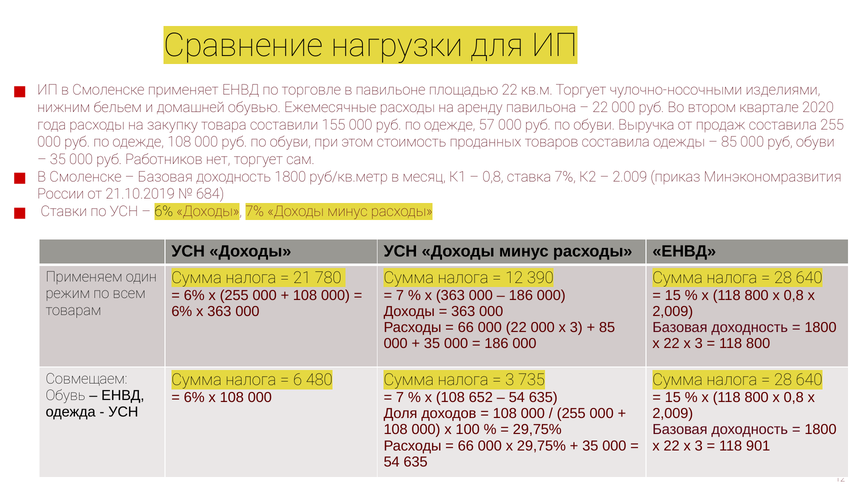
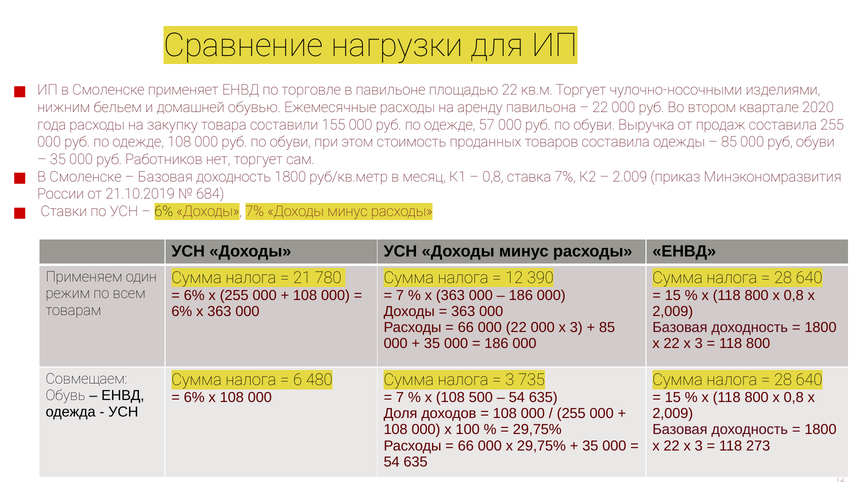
652: 652 -> 500
901: 901 -> 273
